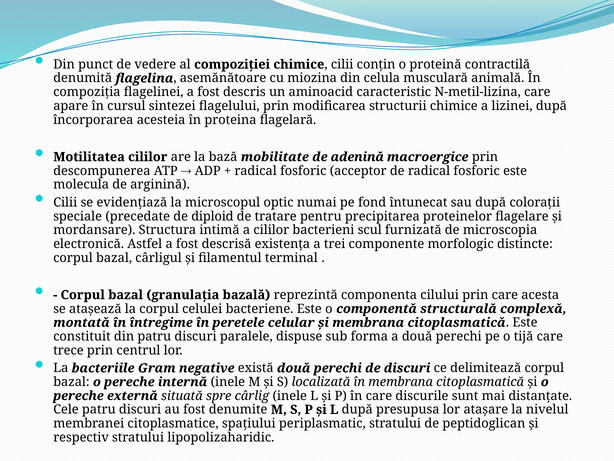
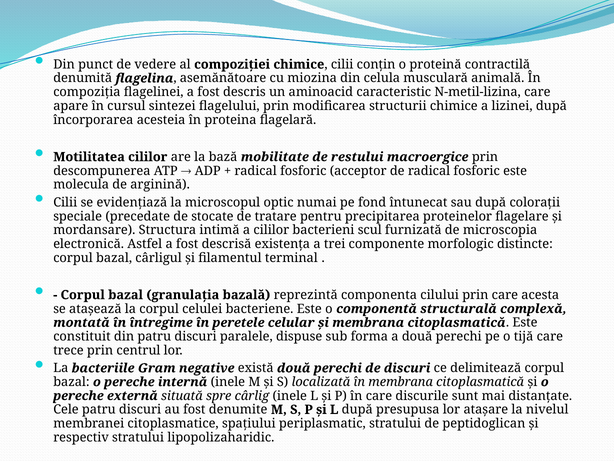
adenină: adenină -> restului
diploid: diploid -> stocate
